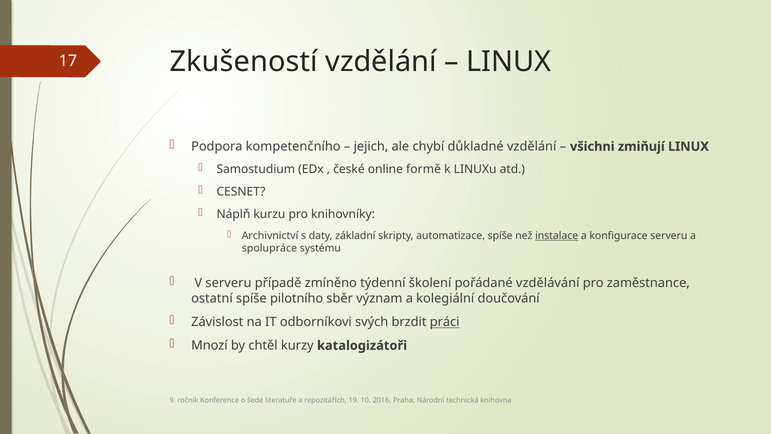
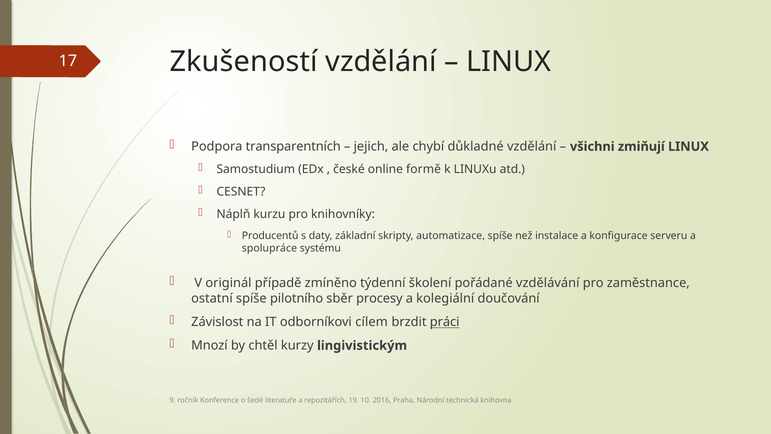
kompetenčního: kompetenčního -> transparentních
Archivnictví: Archivnictví -> Producentů
instalace underline: present -> none
V serveru: serveru -> originál
význam: význam -> procesy
svých: svých -> cílem
katalogizátoři: katalogizátoři -> lingivistickým
